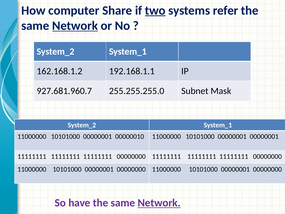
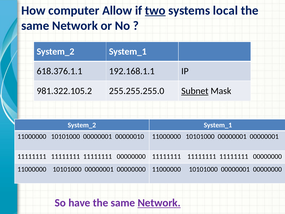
Share: Share -> Allow
refer: refer -> local
Network at (75, 26) underline: present -> none
162.168.1.2: 162.168.1.2 -> 618.376.1.1
927.681.960.7: 927.681.960.7 -> 981.322.105.2
Subnet underline: none -> present
